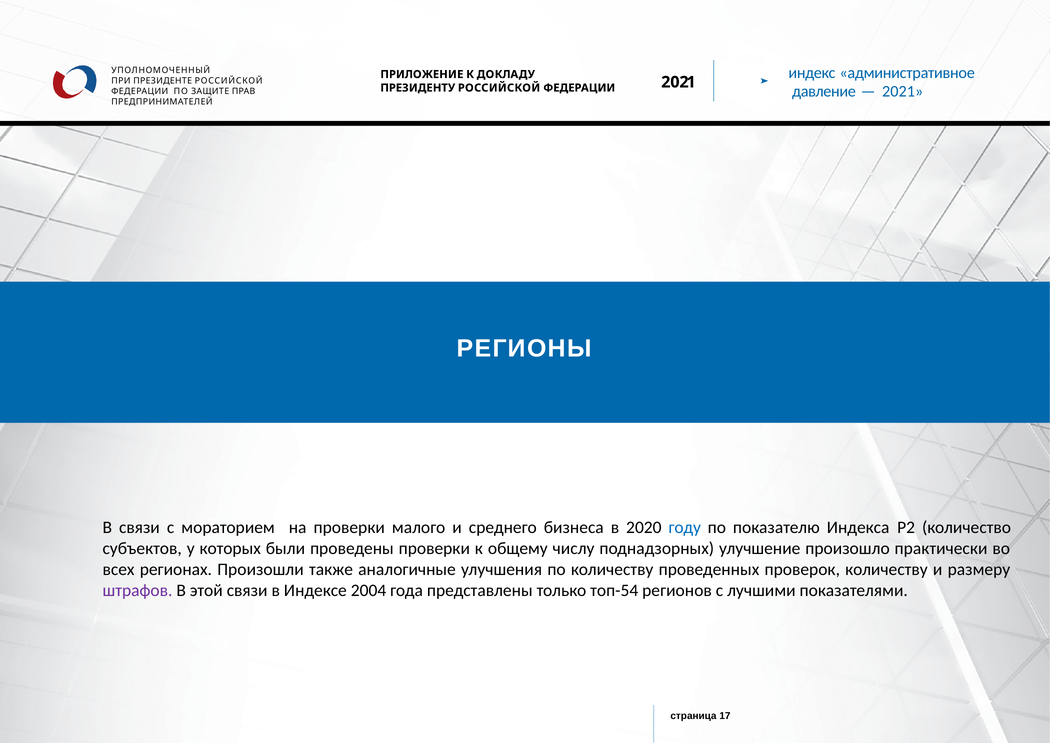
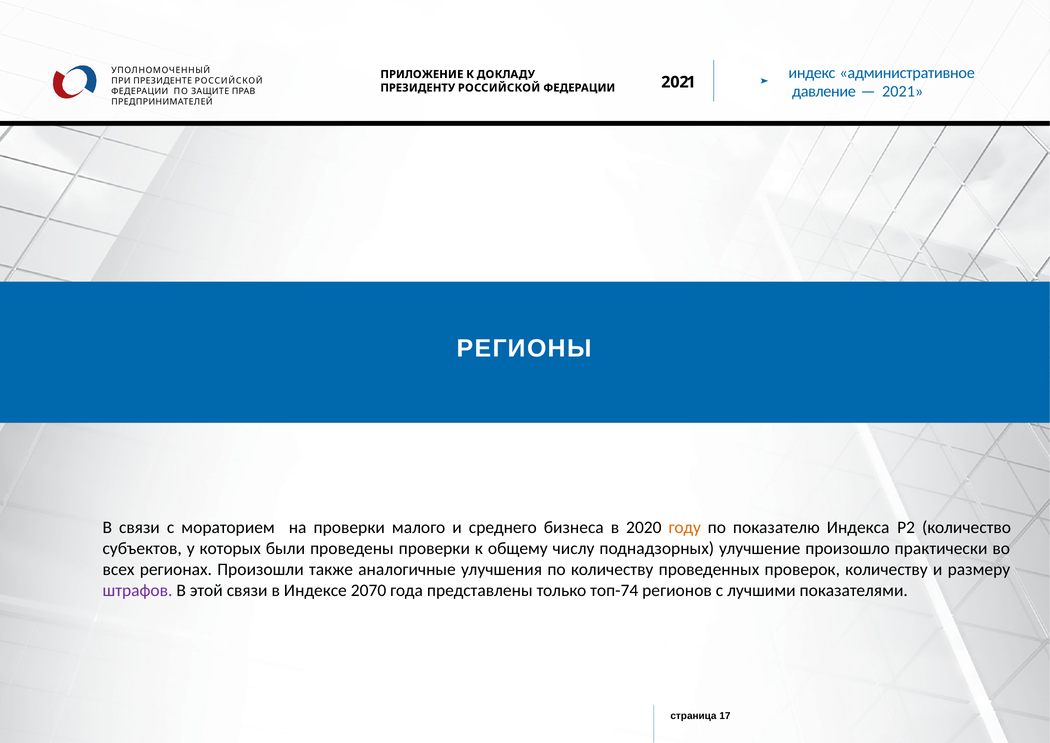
году colour: blue -> orange
2004: 2004 -> 2070
топ-54: топ-54 -> топ-74
